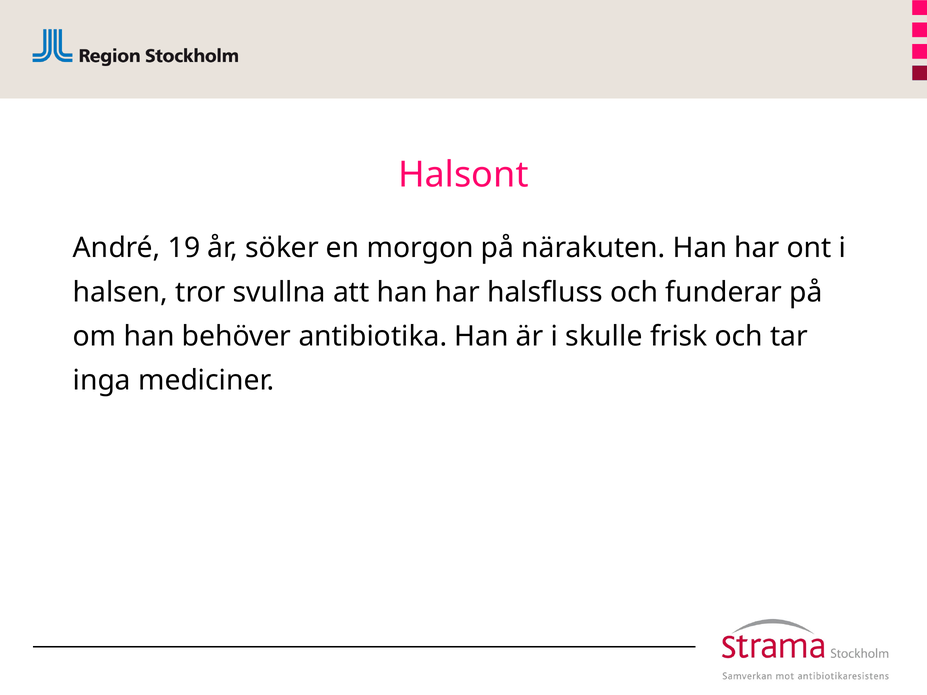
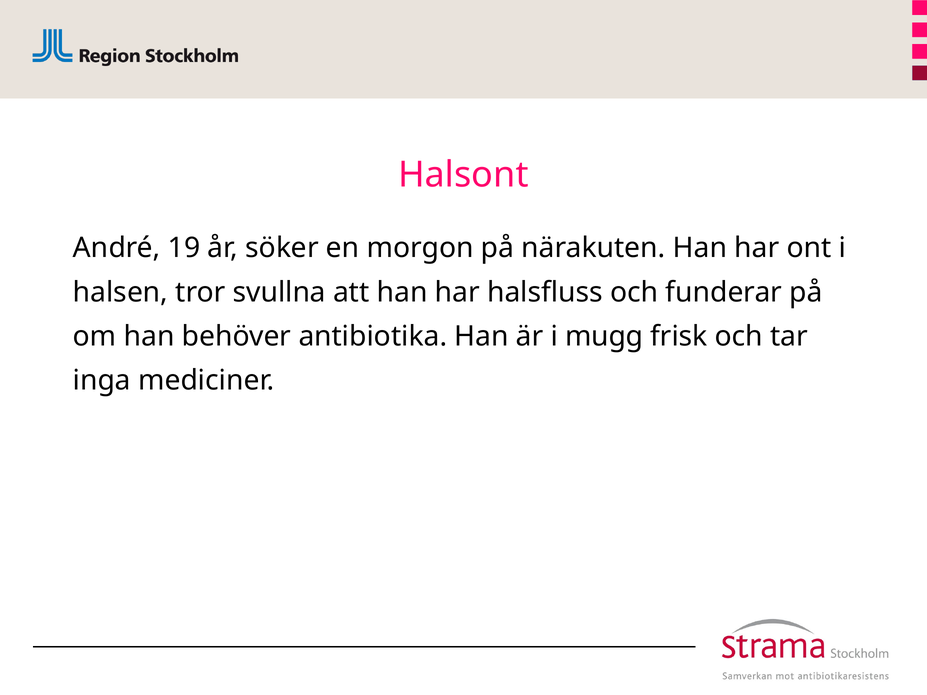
skulle: skulle -> mugg
